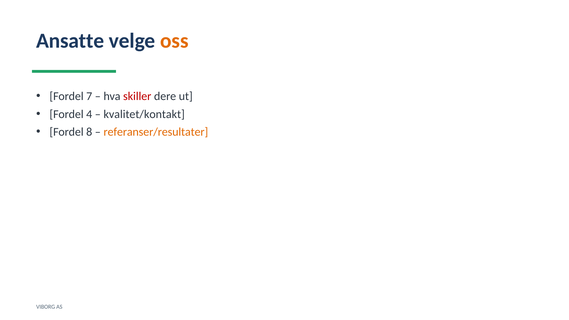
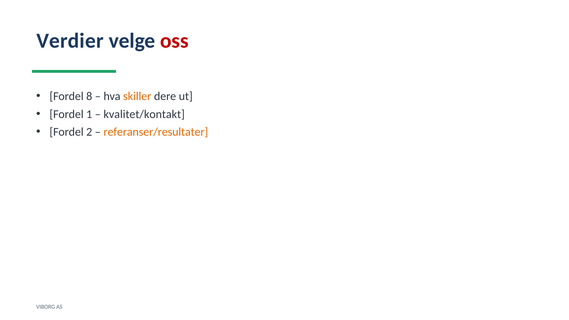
Ansatte: Ansatte -> Verdier
oss colour: orange -> red
7: 7 -> 8
skiller colour: red -> orange
4: 4 -> 1
8: 8 -> 2
